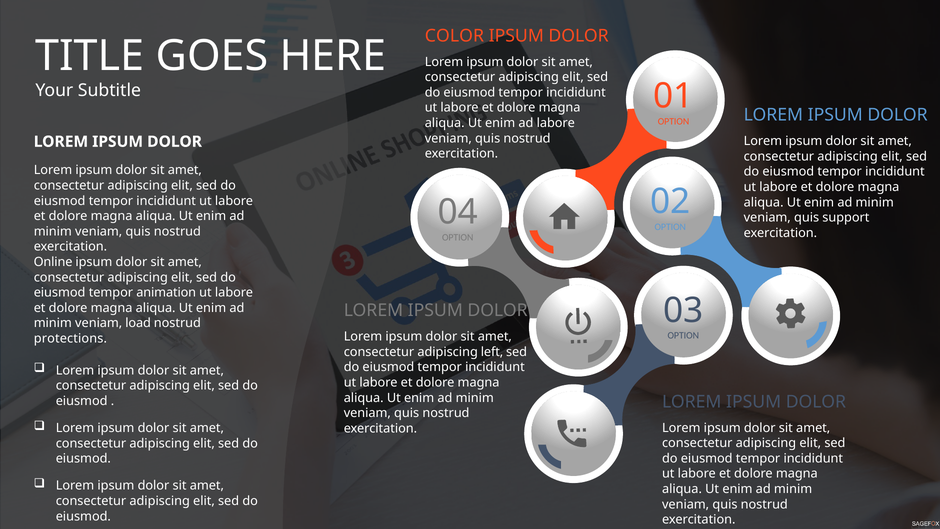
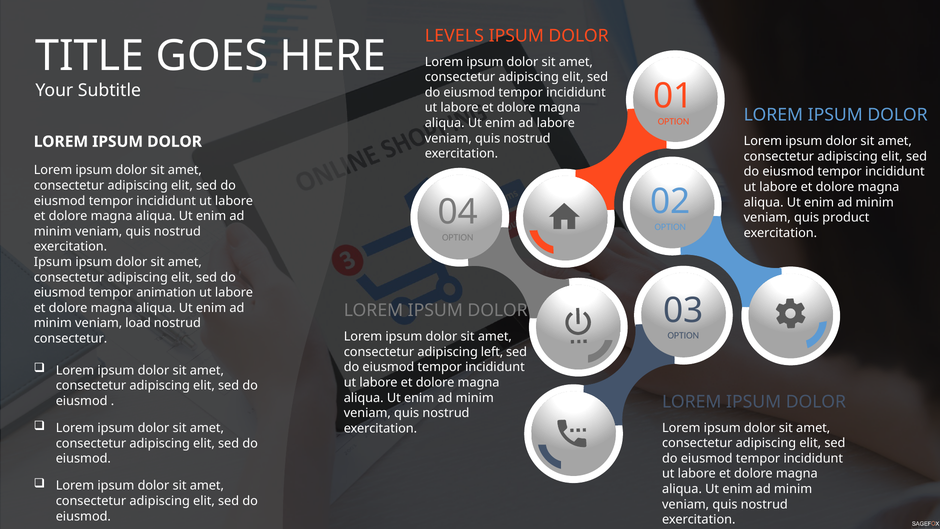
COLOR: COLOR -> LEVELS
support: support -> product
Online at (53, 262): Online -> Ipsum
protections at (70, 338): protections -> consectetur
